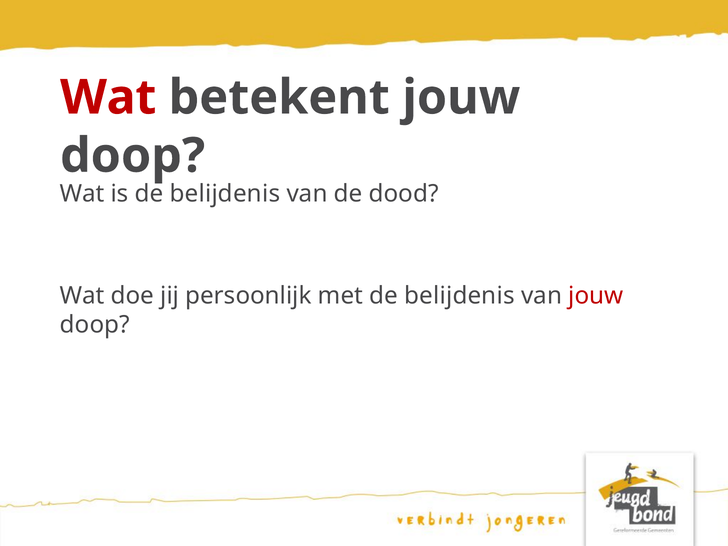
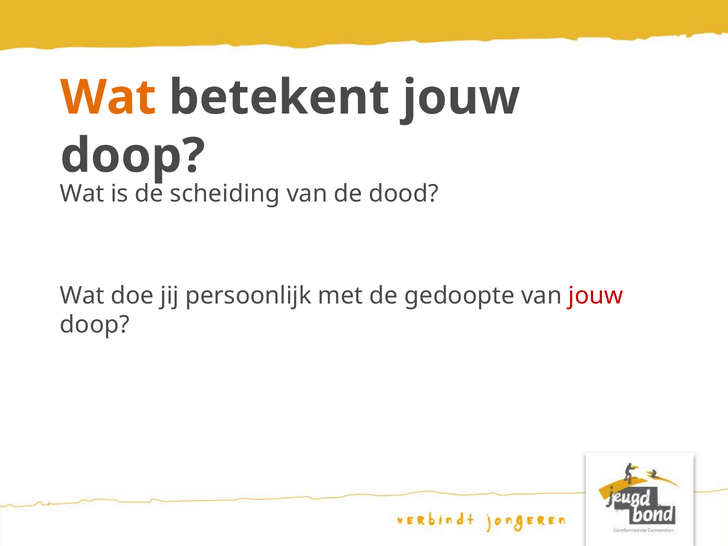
Wat at (108, 98) colour: red -> orange
belijdenis at (225, 194): belijdenis -> scheiding
met de belijdenis: belijdenis -> gedoopte
